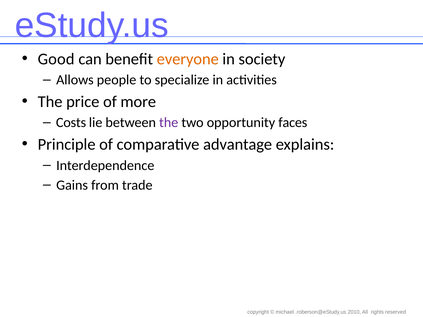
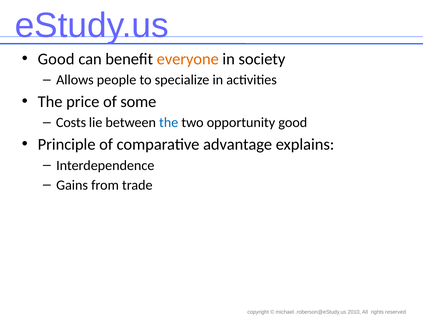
more: more -> some
the at (169, 123) colour: purple -> blue
opportunity faces: faces -> good
